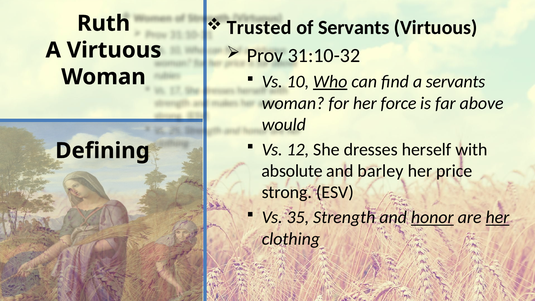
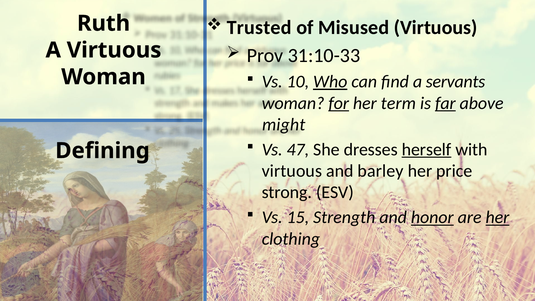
of Servants: Servants -> Misused
31:10-32: 31:10-32 -> 31:10-33
for underline: none -> present
force: force -> term
far underline: none -> present
would: would -> might
12: 12 -> 47
herself underline: none -> present
absolute at (292, 171): absolute -> virtuous
35: 35 -> 15
